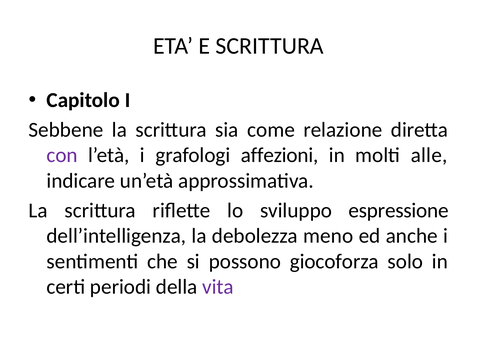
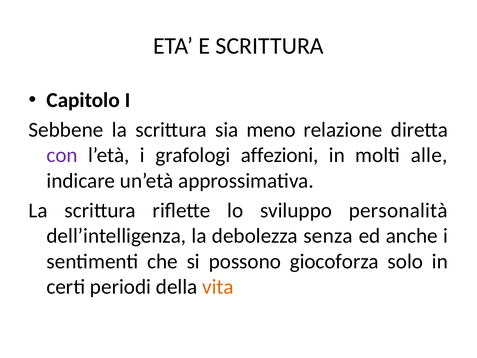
come: come -> meno
espressione: espressione -> personalità
meno: meno -> senza
vita colour: purple -> orange
